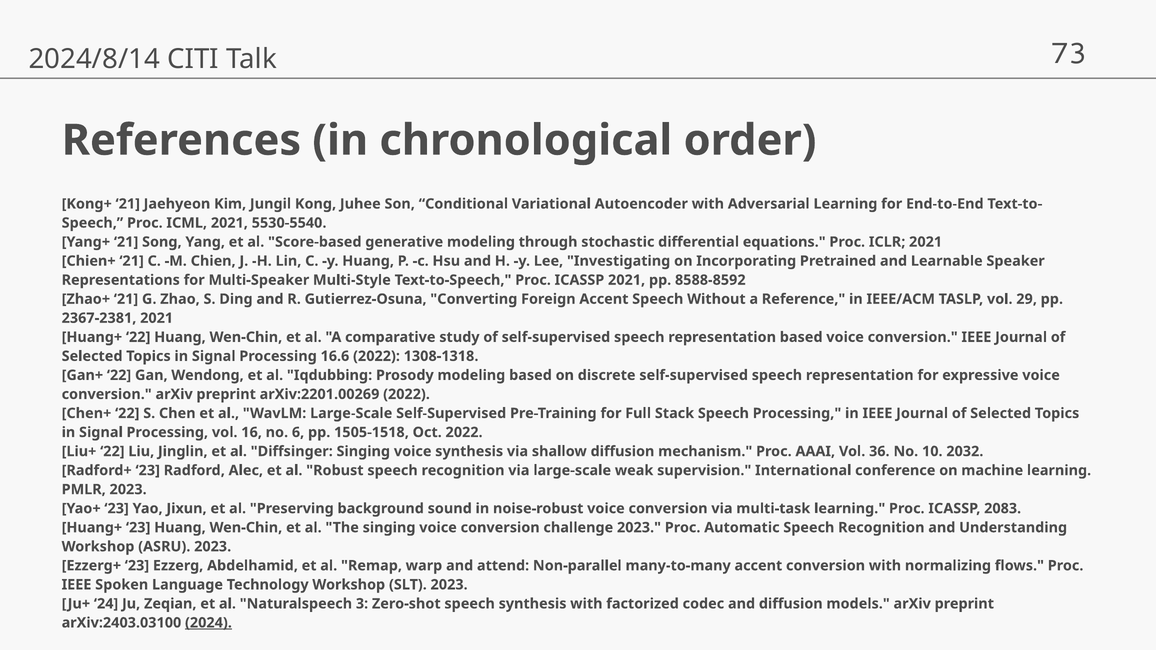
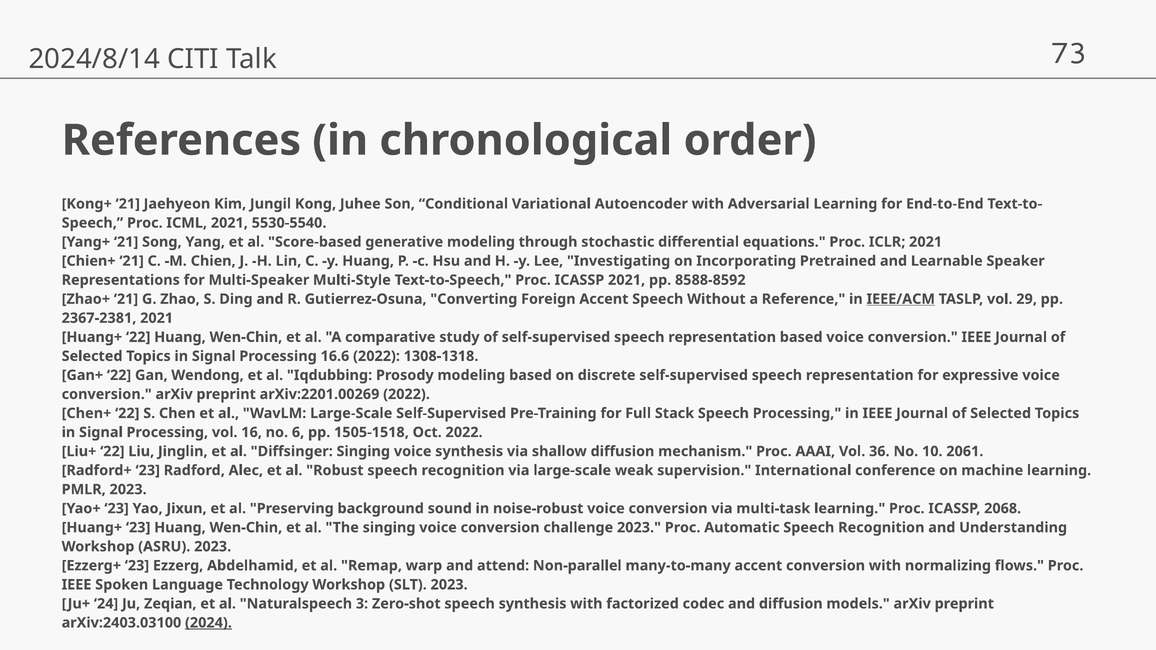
IEEE/ACM underline: none -> present
2032: 2032 -> 2061
2083: 2083 -> 2068
